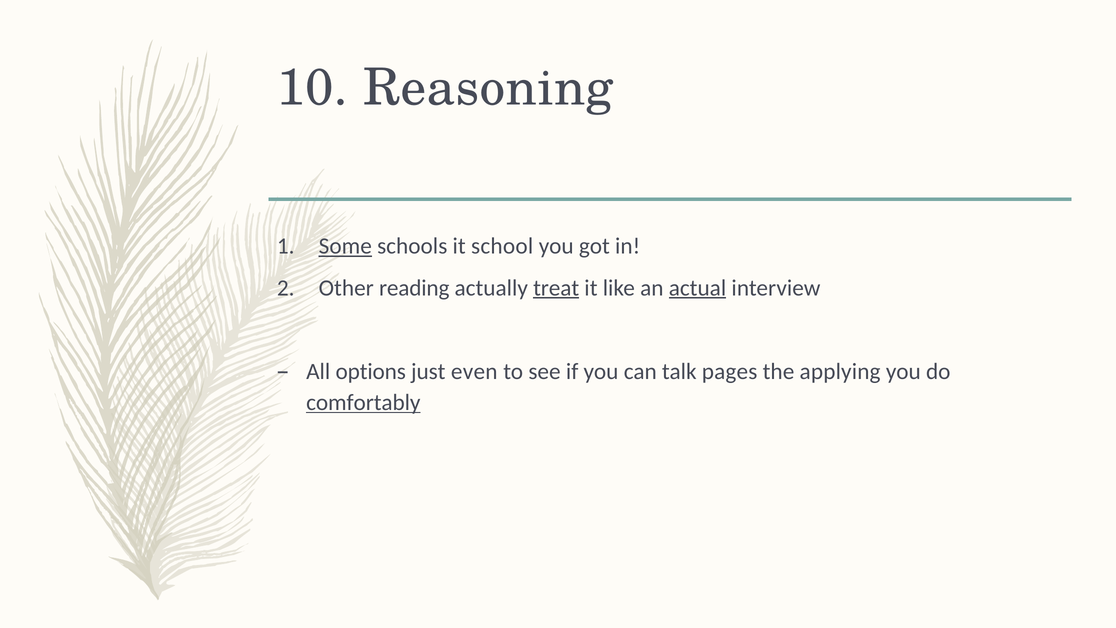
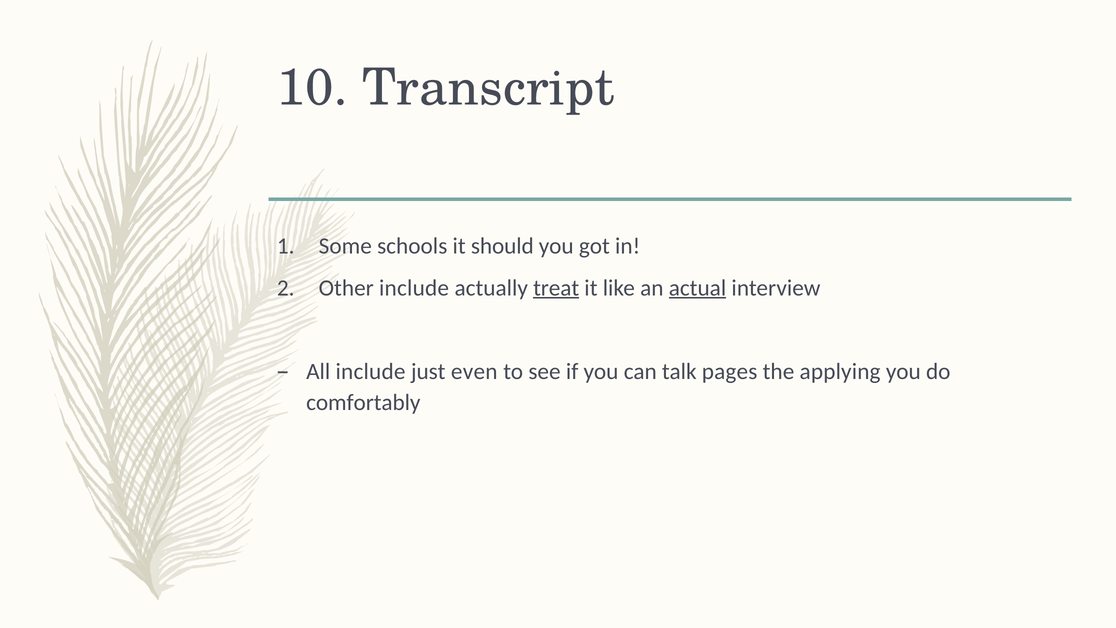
Reasoning: Reasoning -> Transcript
Some underline: present -> none
school: school -> should
Other reading: reading -> include
All options: options -> include
comfortably underline: present -> none
